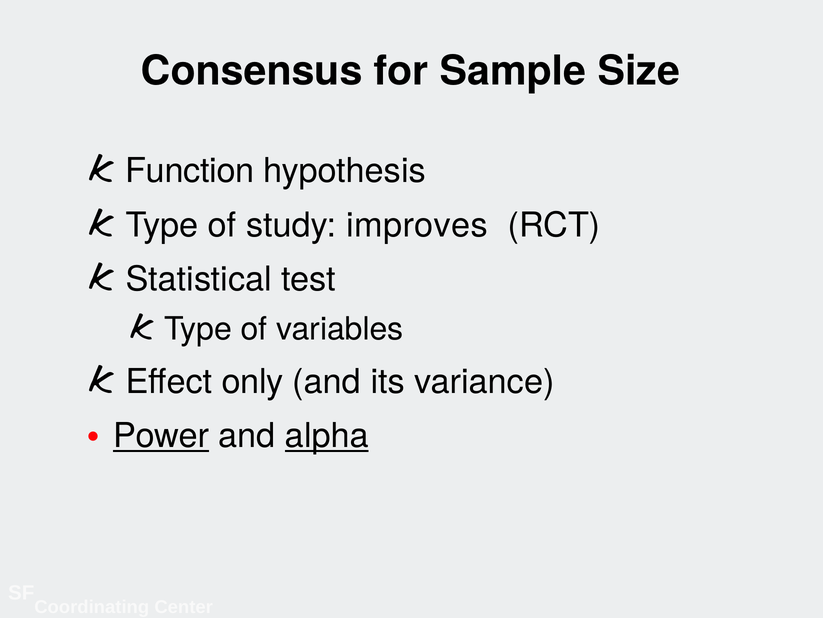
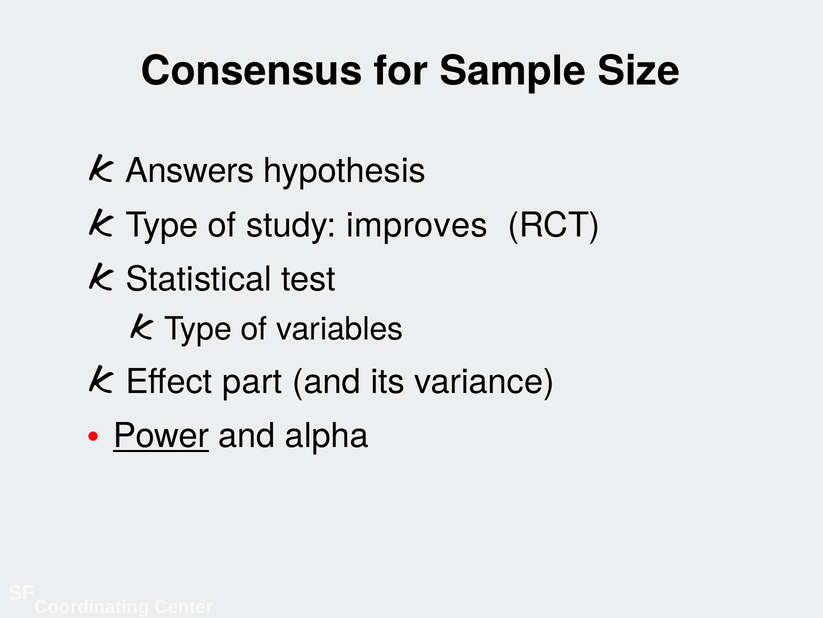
Function: Function -> Answers
only: only -> part
alpha underline: present -> none
